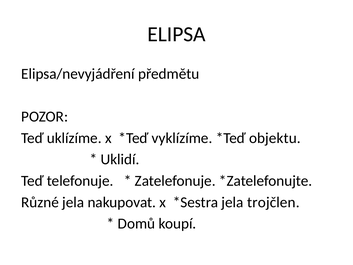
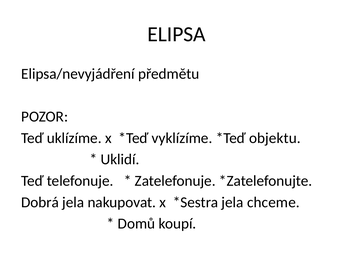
Různé: Různé -> Dobrá
trojčlen: trojčlen -> chceme
